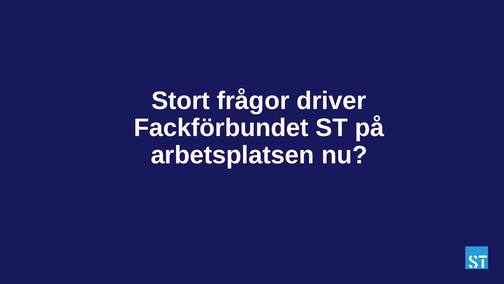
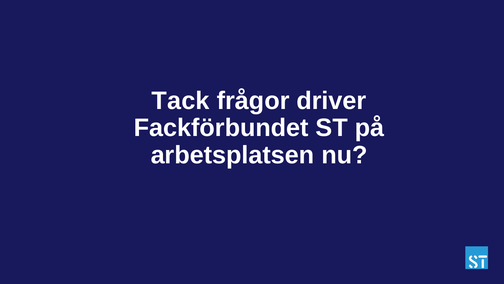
Stort: Stort -> Tack
